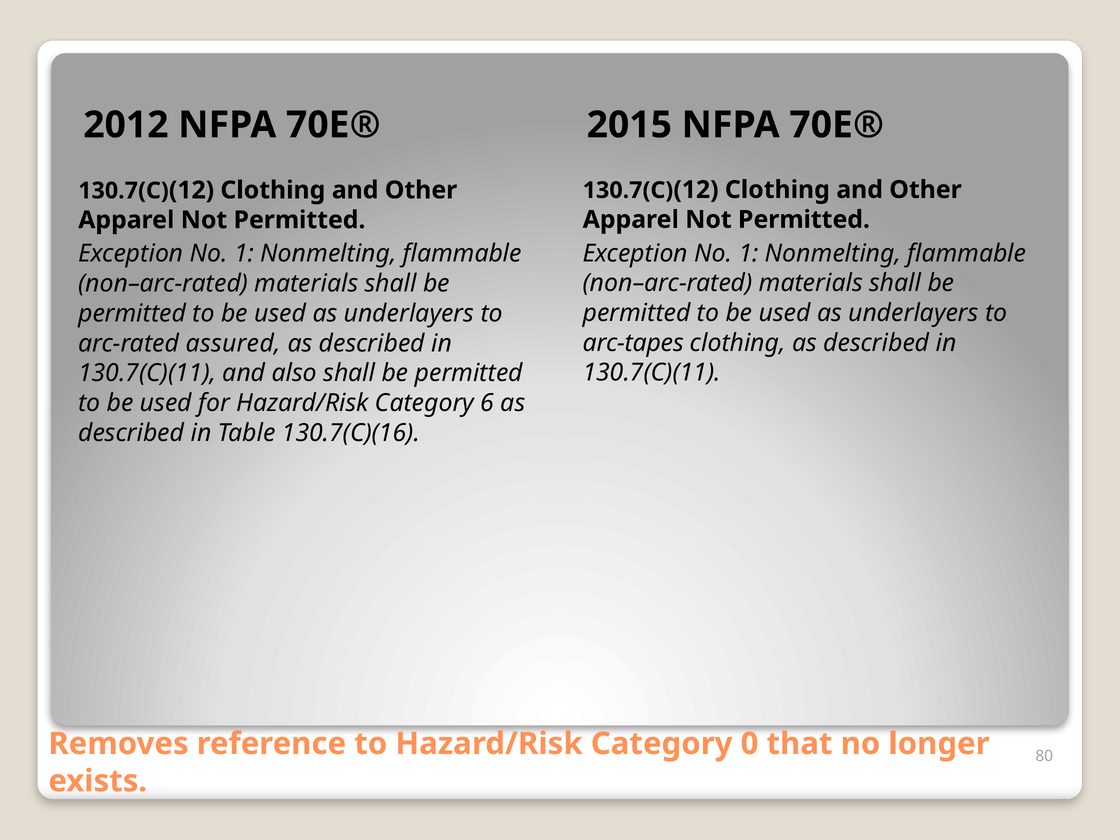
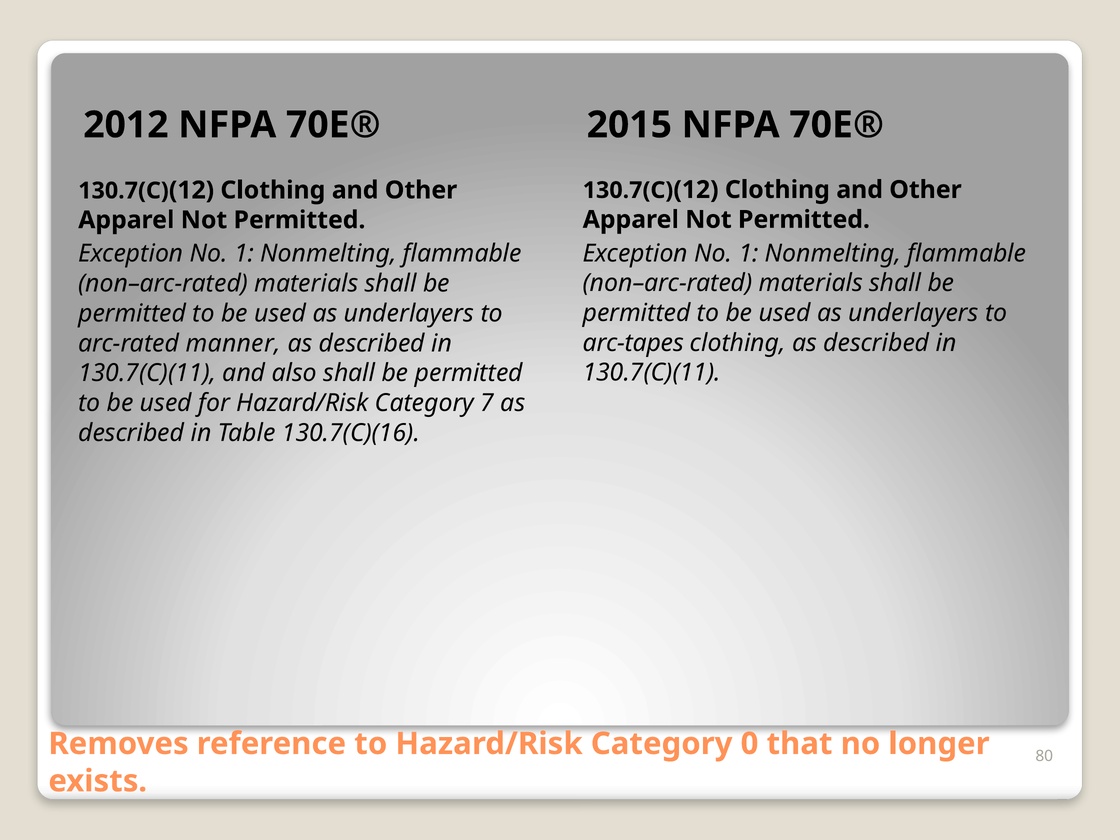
assured: assured -> manner
6: 6 -> 7
